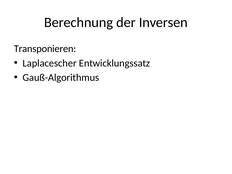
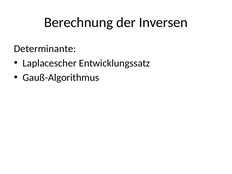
Transponieren: Transponieren -> Determinante
